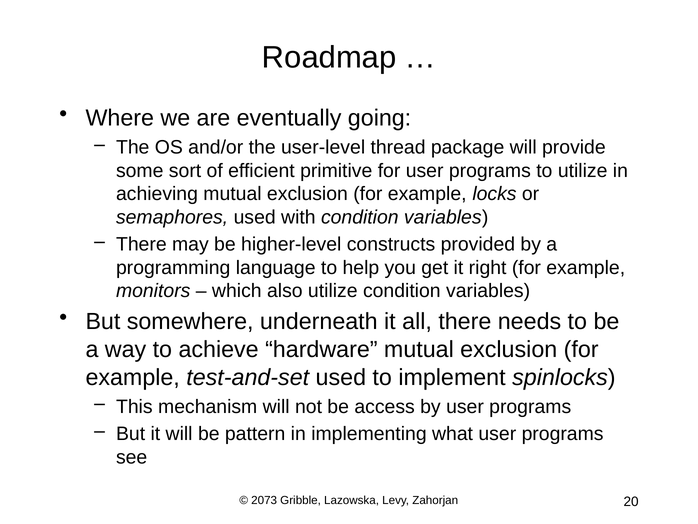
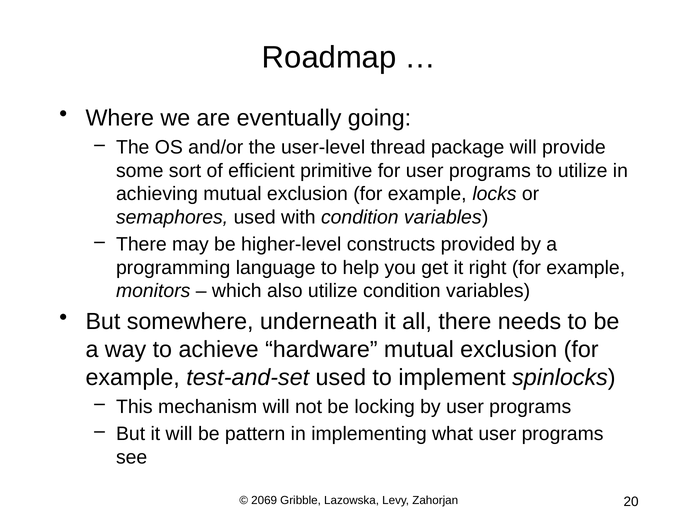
access: access -> locking
2073: 2073 -> 2069
